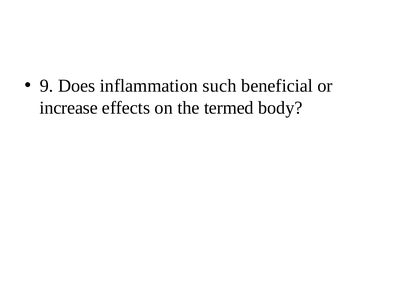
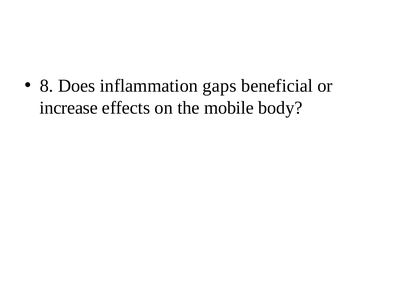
9: 9 -> 8
such: such -> gaps
termed: termed -> mobile
